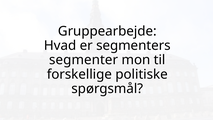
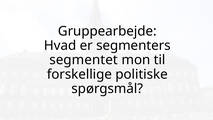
segmenter: segmenter -> segmentet
